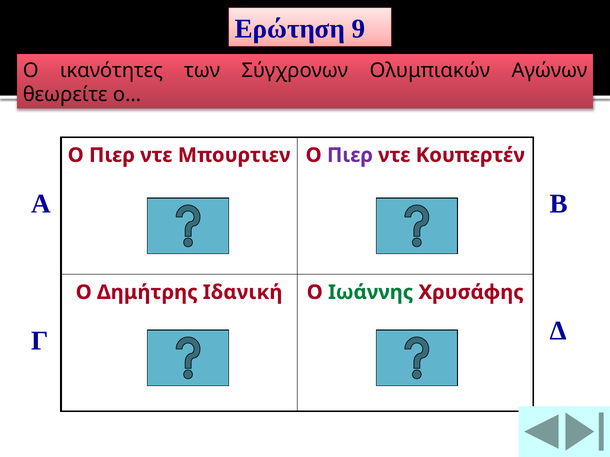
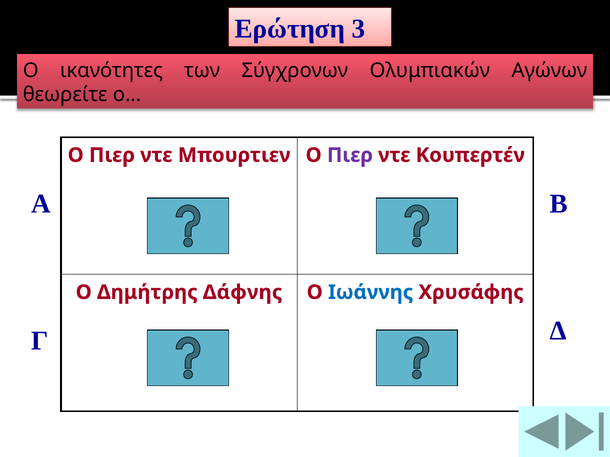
9: 9 -> 3
Ιδανική: Ιδανική -> Δάφνης
Ιωάννης colour: green -> blue
